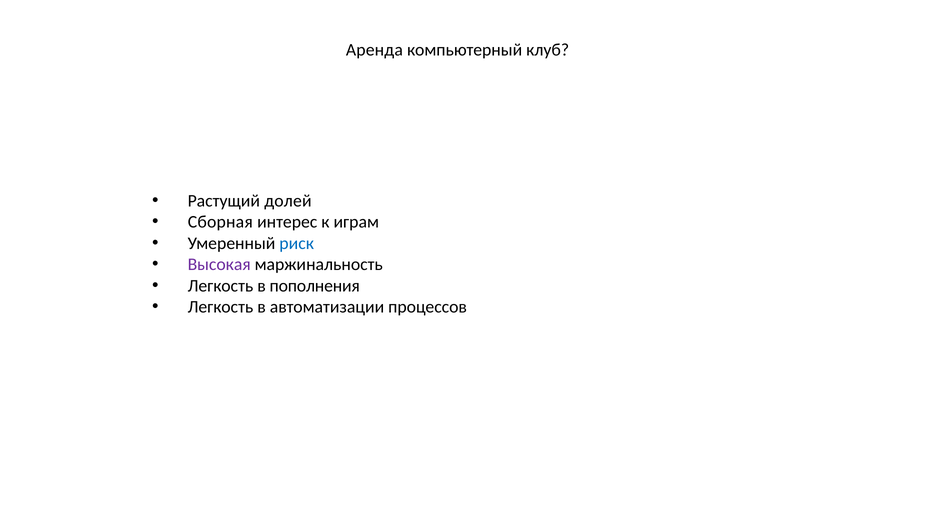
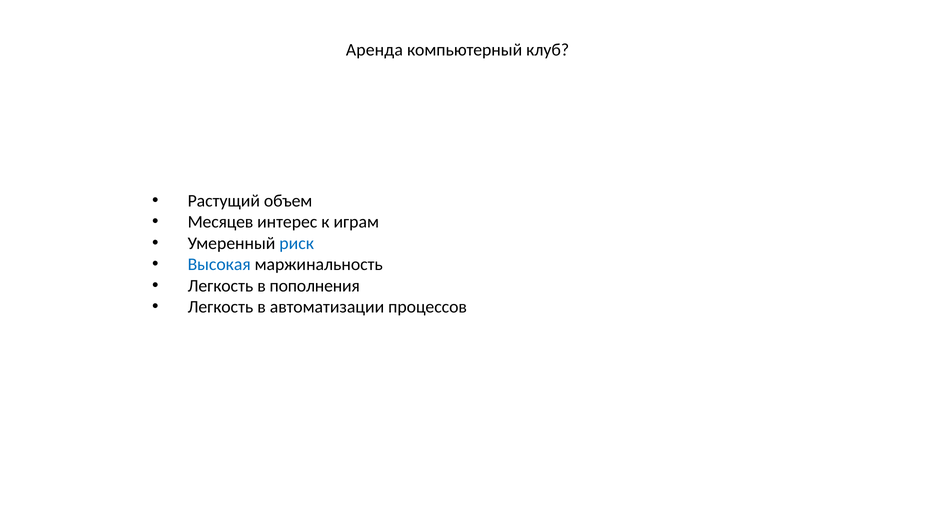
долей: долей -> объем
Сборная: Сборная -> Месяцев
Высокая colour: purple -> blue
